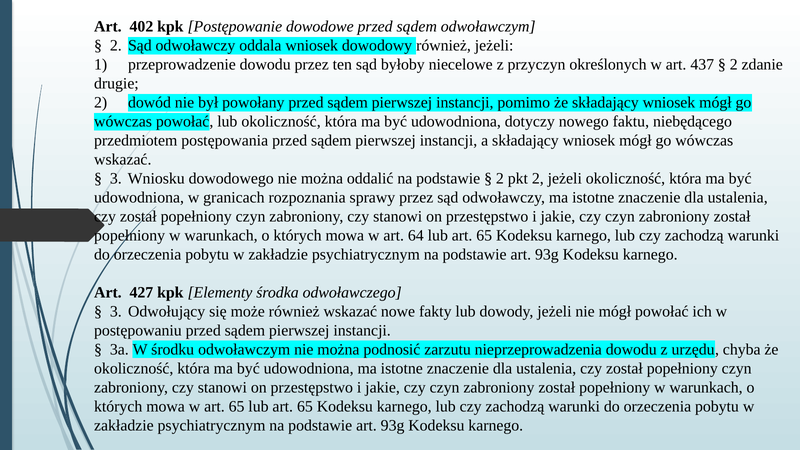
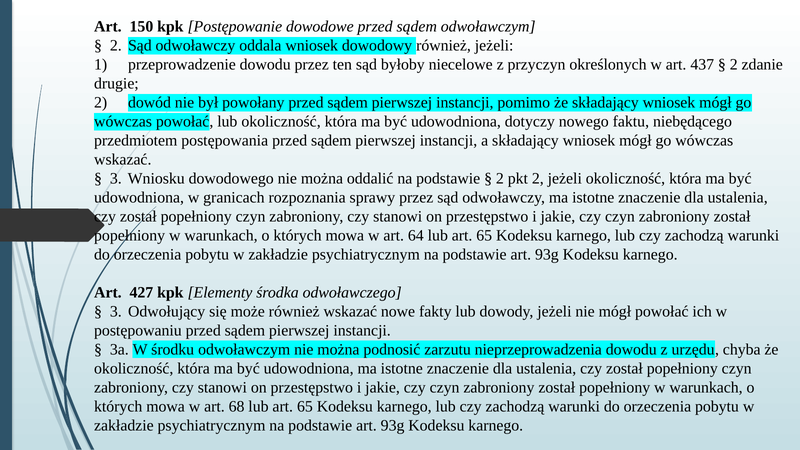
402: 402 -> 150
w art 65: 65 -> 68
